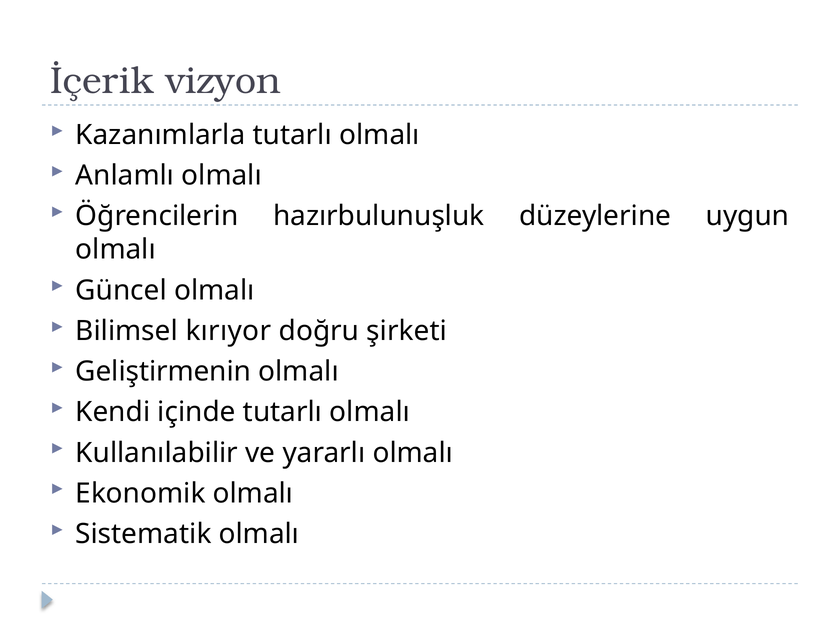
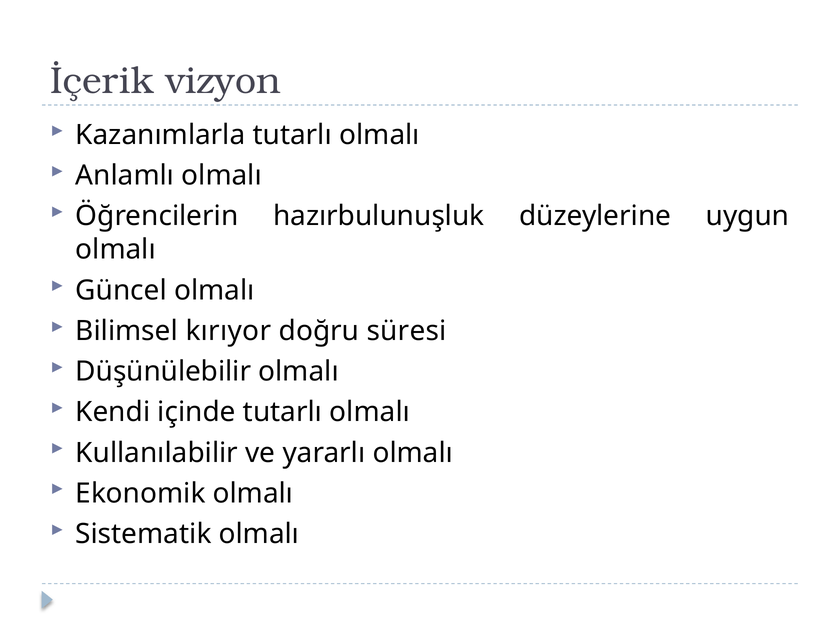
şirketi: şirketi -> süresi
Geliştirmenin: Geliştirmenin -> Düşünülebilir
